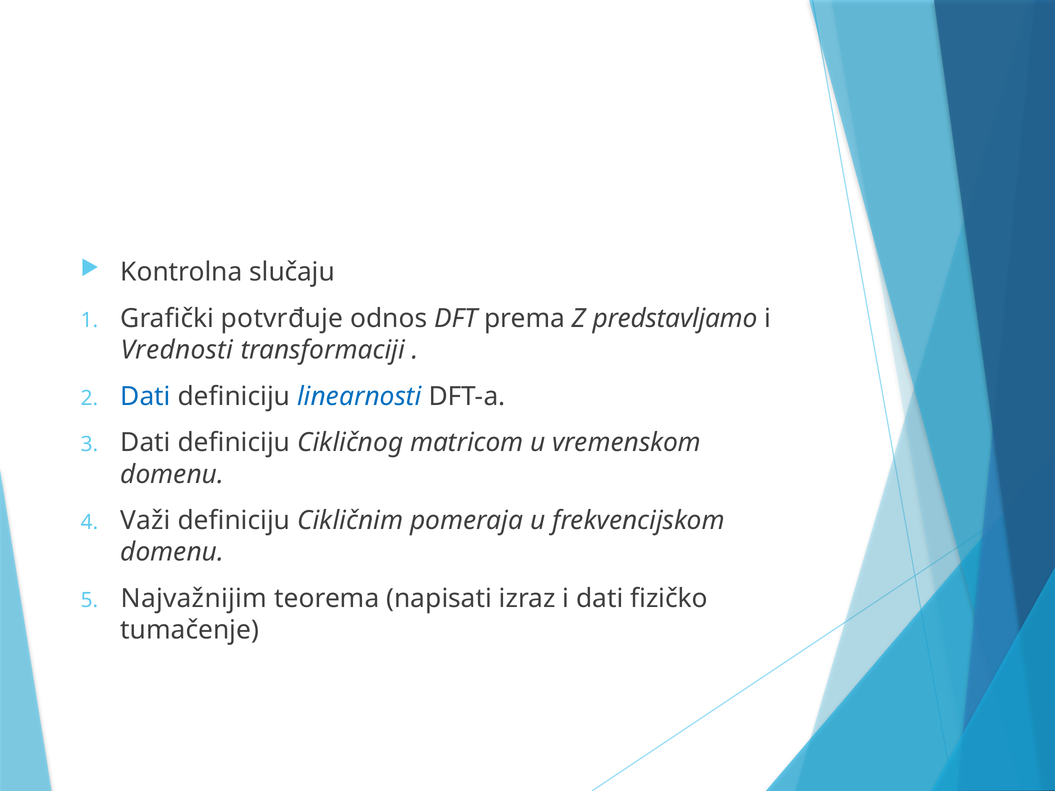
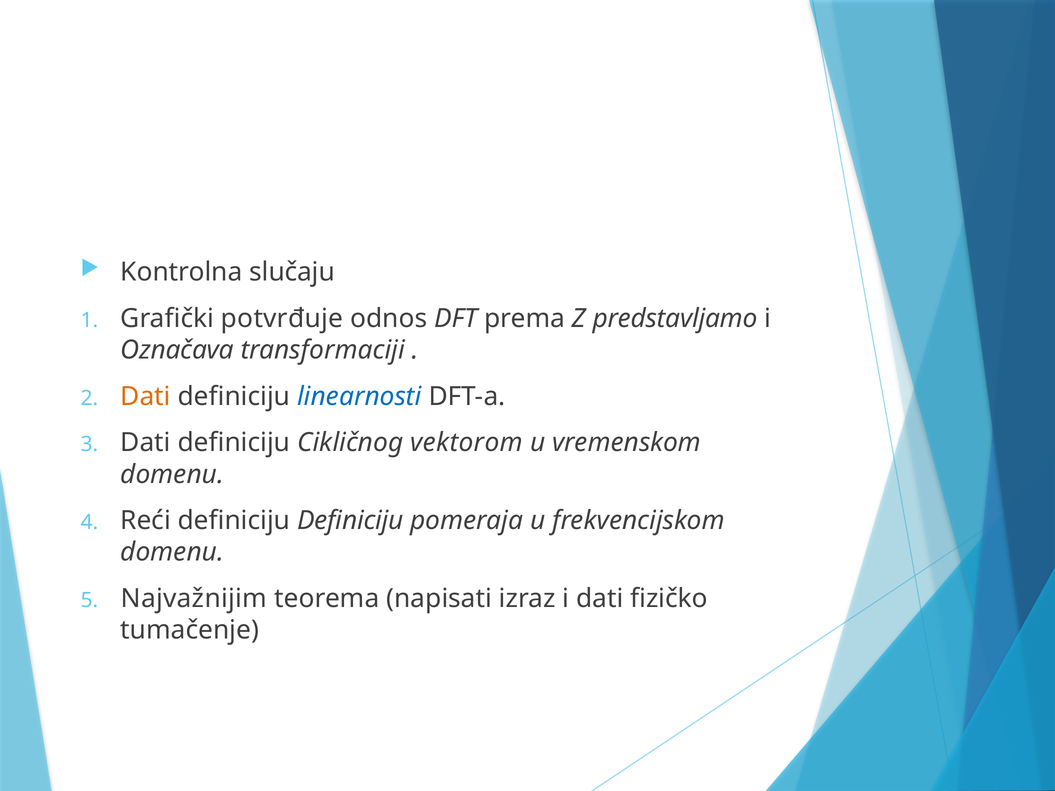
Vrednosti: Vrednosti -> Označava
Dati at (146, 397) colour: blue -> orange
matricom: matricom -> vektorom
Važi: Važi -> Reći
definiciju Cikličnim: Cikličnim -> Definiciju
